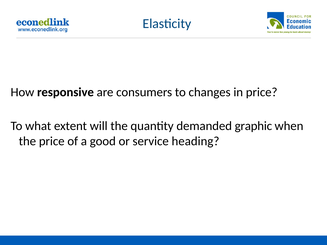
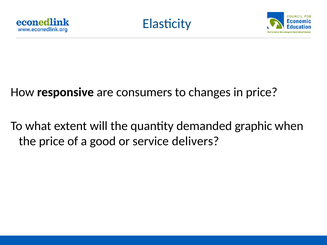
heading: heading -> delivers
